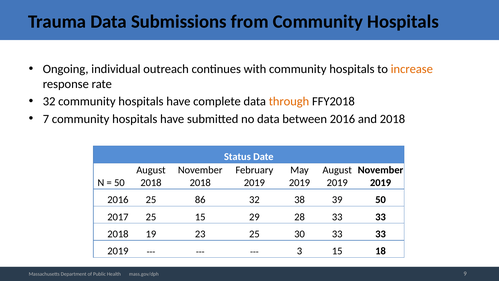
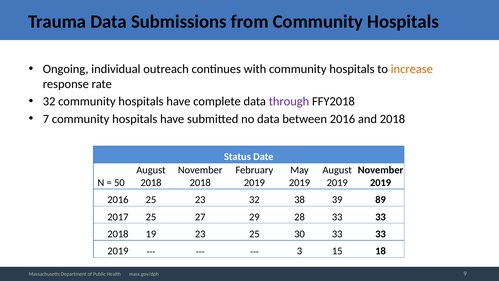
through colour: orange -> purple
25 86: 86 -> 23
39 50: 50 -> 89
25 15: 15 -> 27
